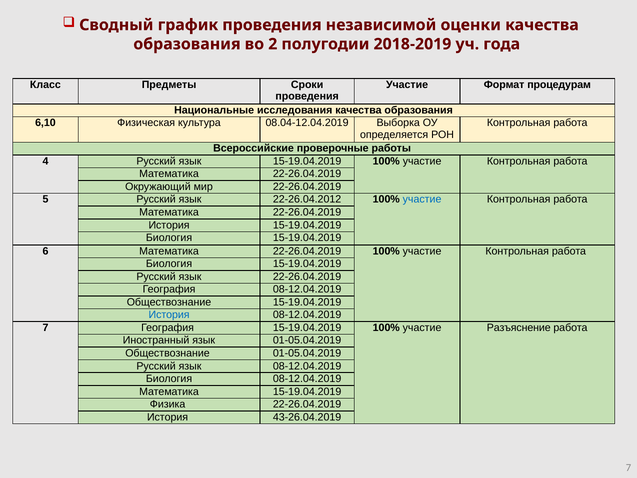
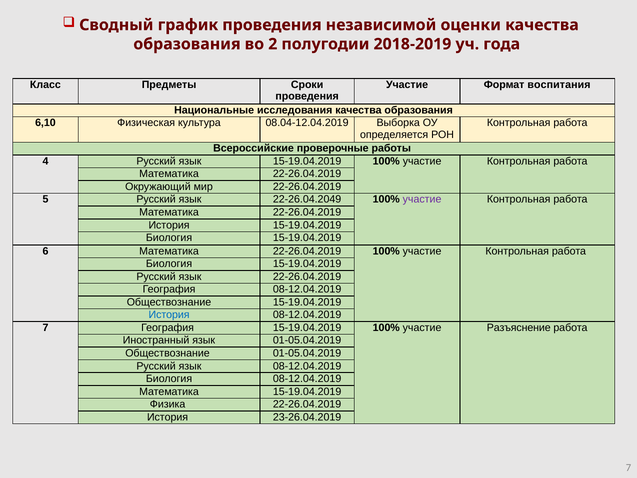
процедурам: процедурам -> воспитания
22-26.04.2012: 22-26.04.2012 -> 22-26.04.2049
участие at (422, 199) colour: blue -> purple
43-26.04.2019: 43-26.04.2019 -> 23-26.04.2019
